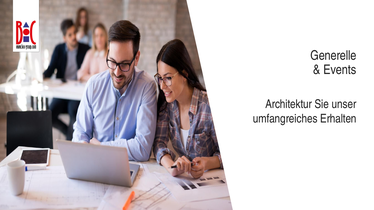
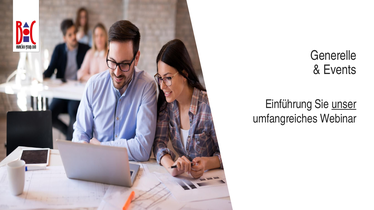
Architektur: Architektur -> Einführung
unser underline: none -> present
Erhalten: Erhalten -> Webinar
